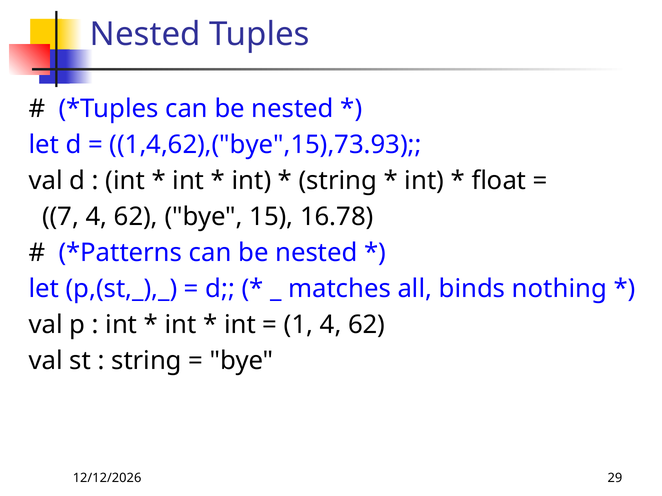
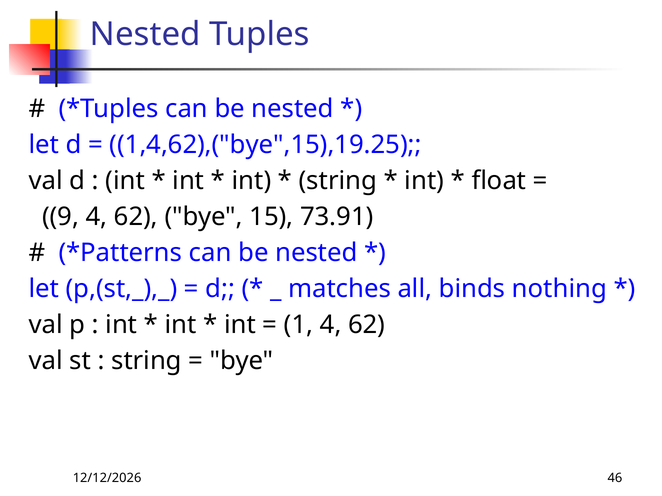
1,4,62),("bye",15),73.93: 1,4,62),("bye",15),73.93 -> 1,4,62),("bye",15),19.25
7: 7 -> 9
16.78: 16.78 -> 73.91
29: 29 -> 46
